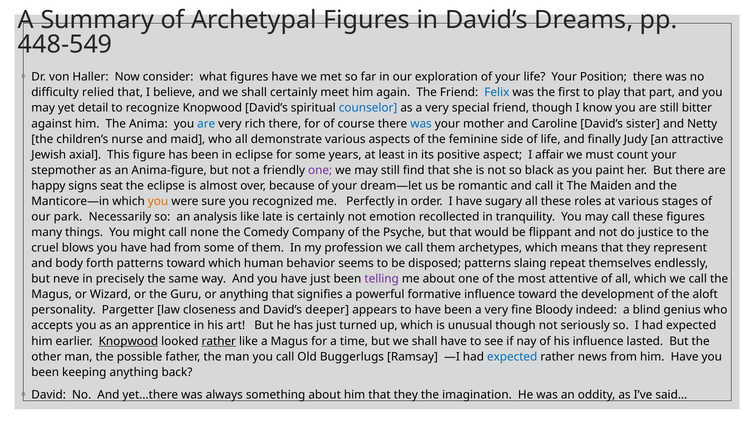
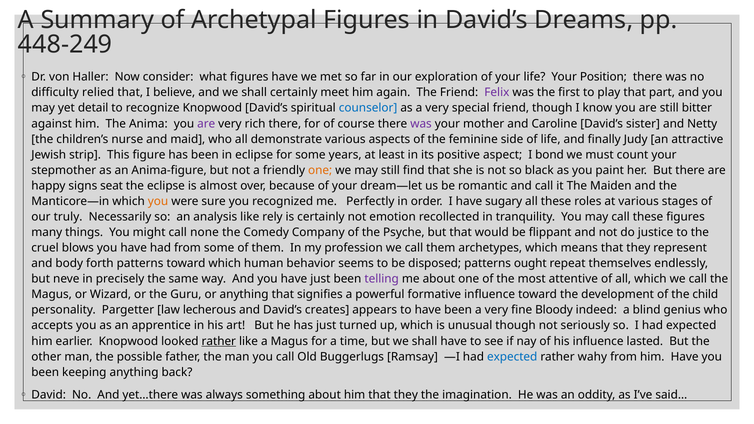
448-549: 448-549 -> 448-249
Felix colour: blue -> purple
are at (206, 124) colour: blue -> purple
was at (421, 124) colour: blue -> purple
axial: axial -> strip
affair: affair -> bond
one at (320, 170) colour: purple -> orange
park: park -> truly
late: late -> rely
slaing: slaing -> ought
aloft: aloft -> child
closeness: closeness -> lecherous
deeper: deeper -> creates
Knopwood at (128, 341) underline: present -> none
news: news -> wahy
